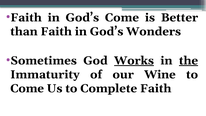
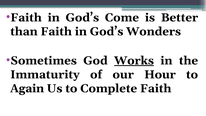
the underline: present -> none
Wine: Wine -> Hour
Come at (27, 88): Come -> Again
